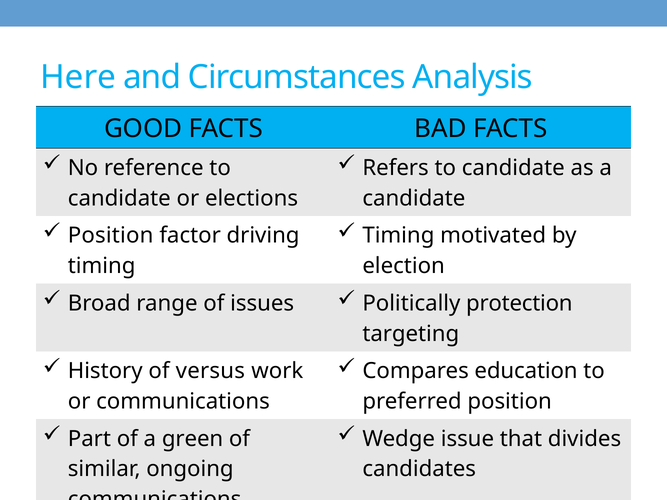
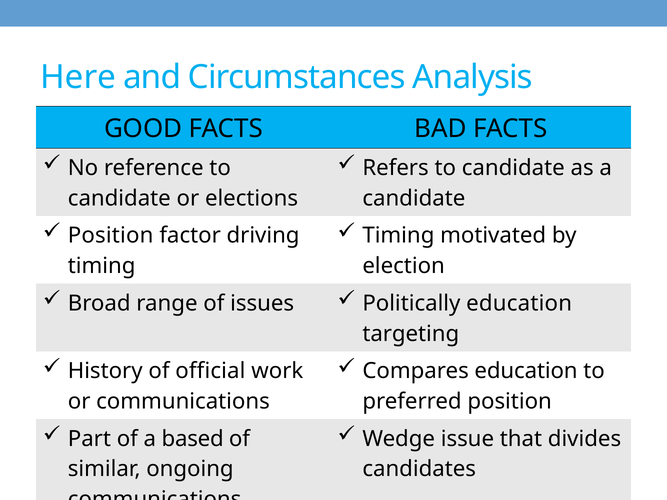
Politically protection: protection -> education
versus: versus -> official
green: green -> based
